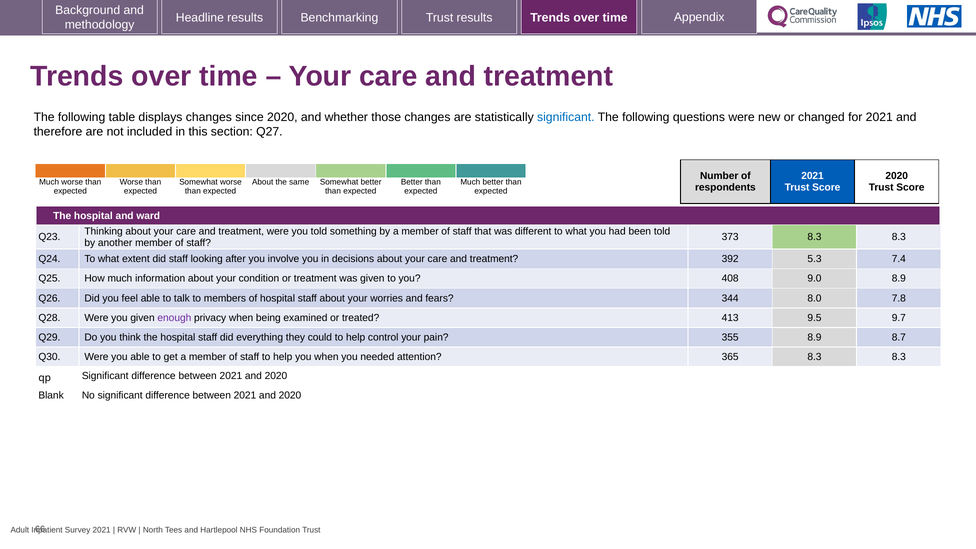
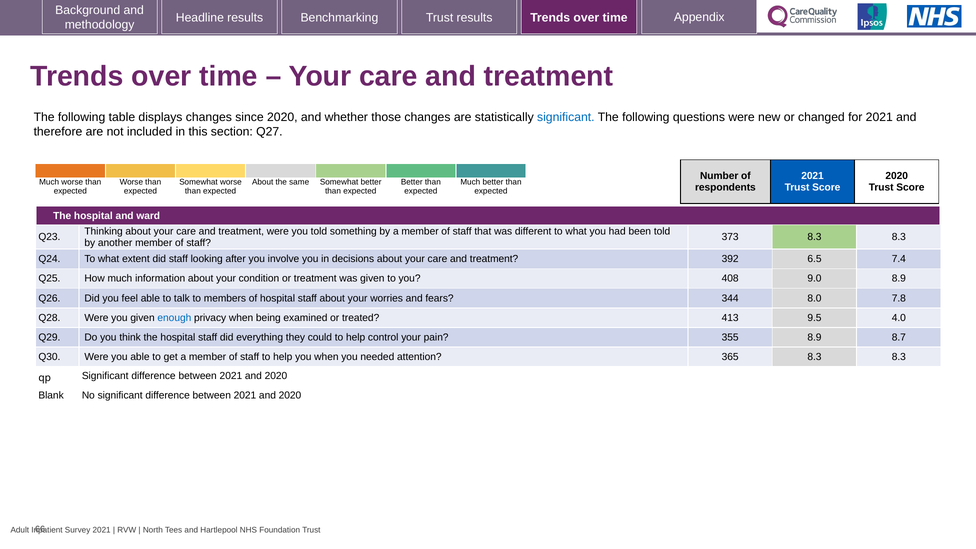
5.3: 5.3 -> 6.5
enough colour: purple -> blue
9.7: 9.7 -> 4.0
